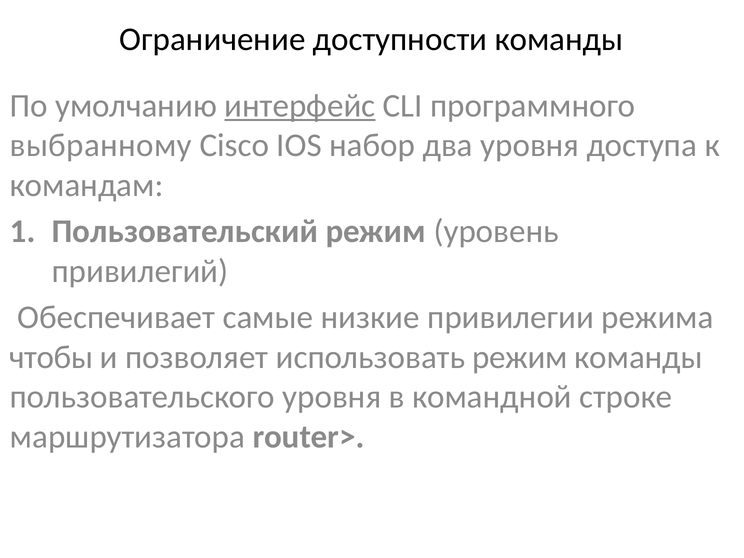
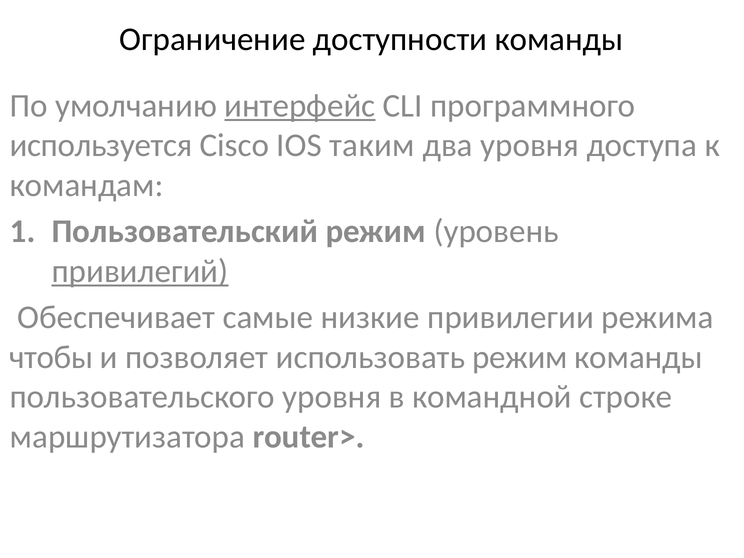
выбранному: выбранному -> используется
набор: набор -> таким
привилегий underline: none -> present
